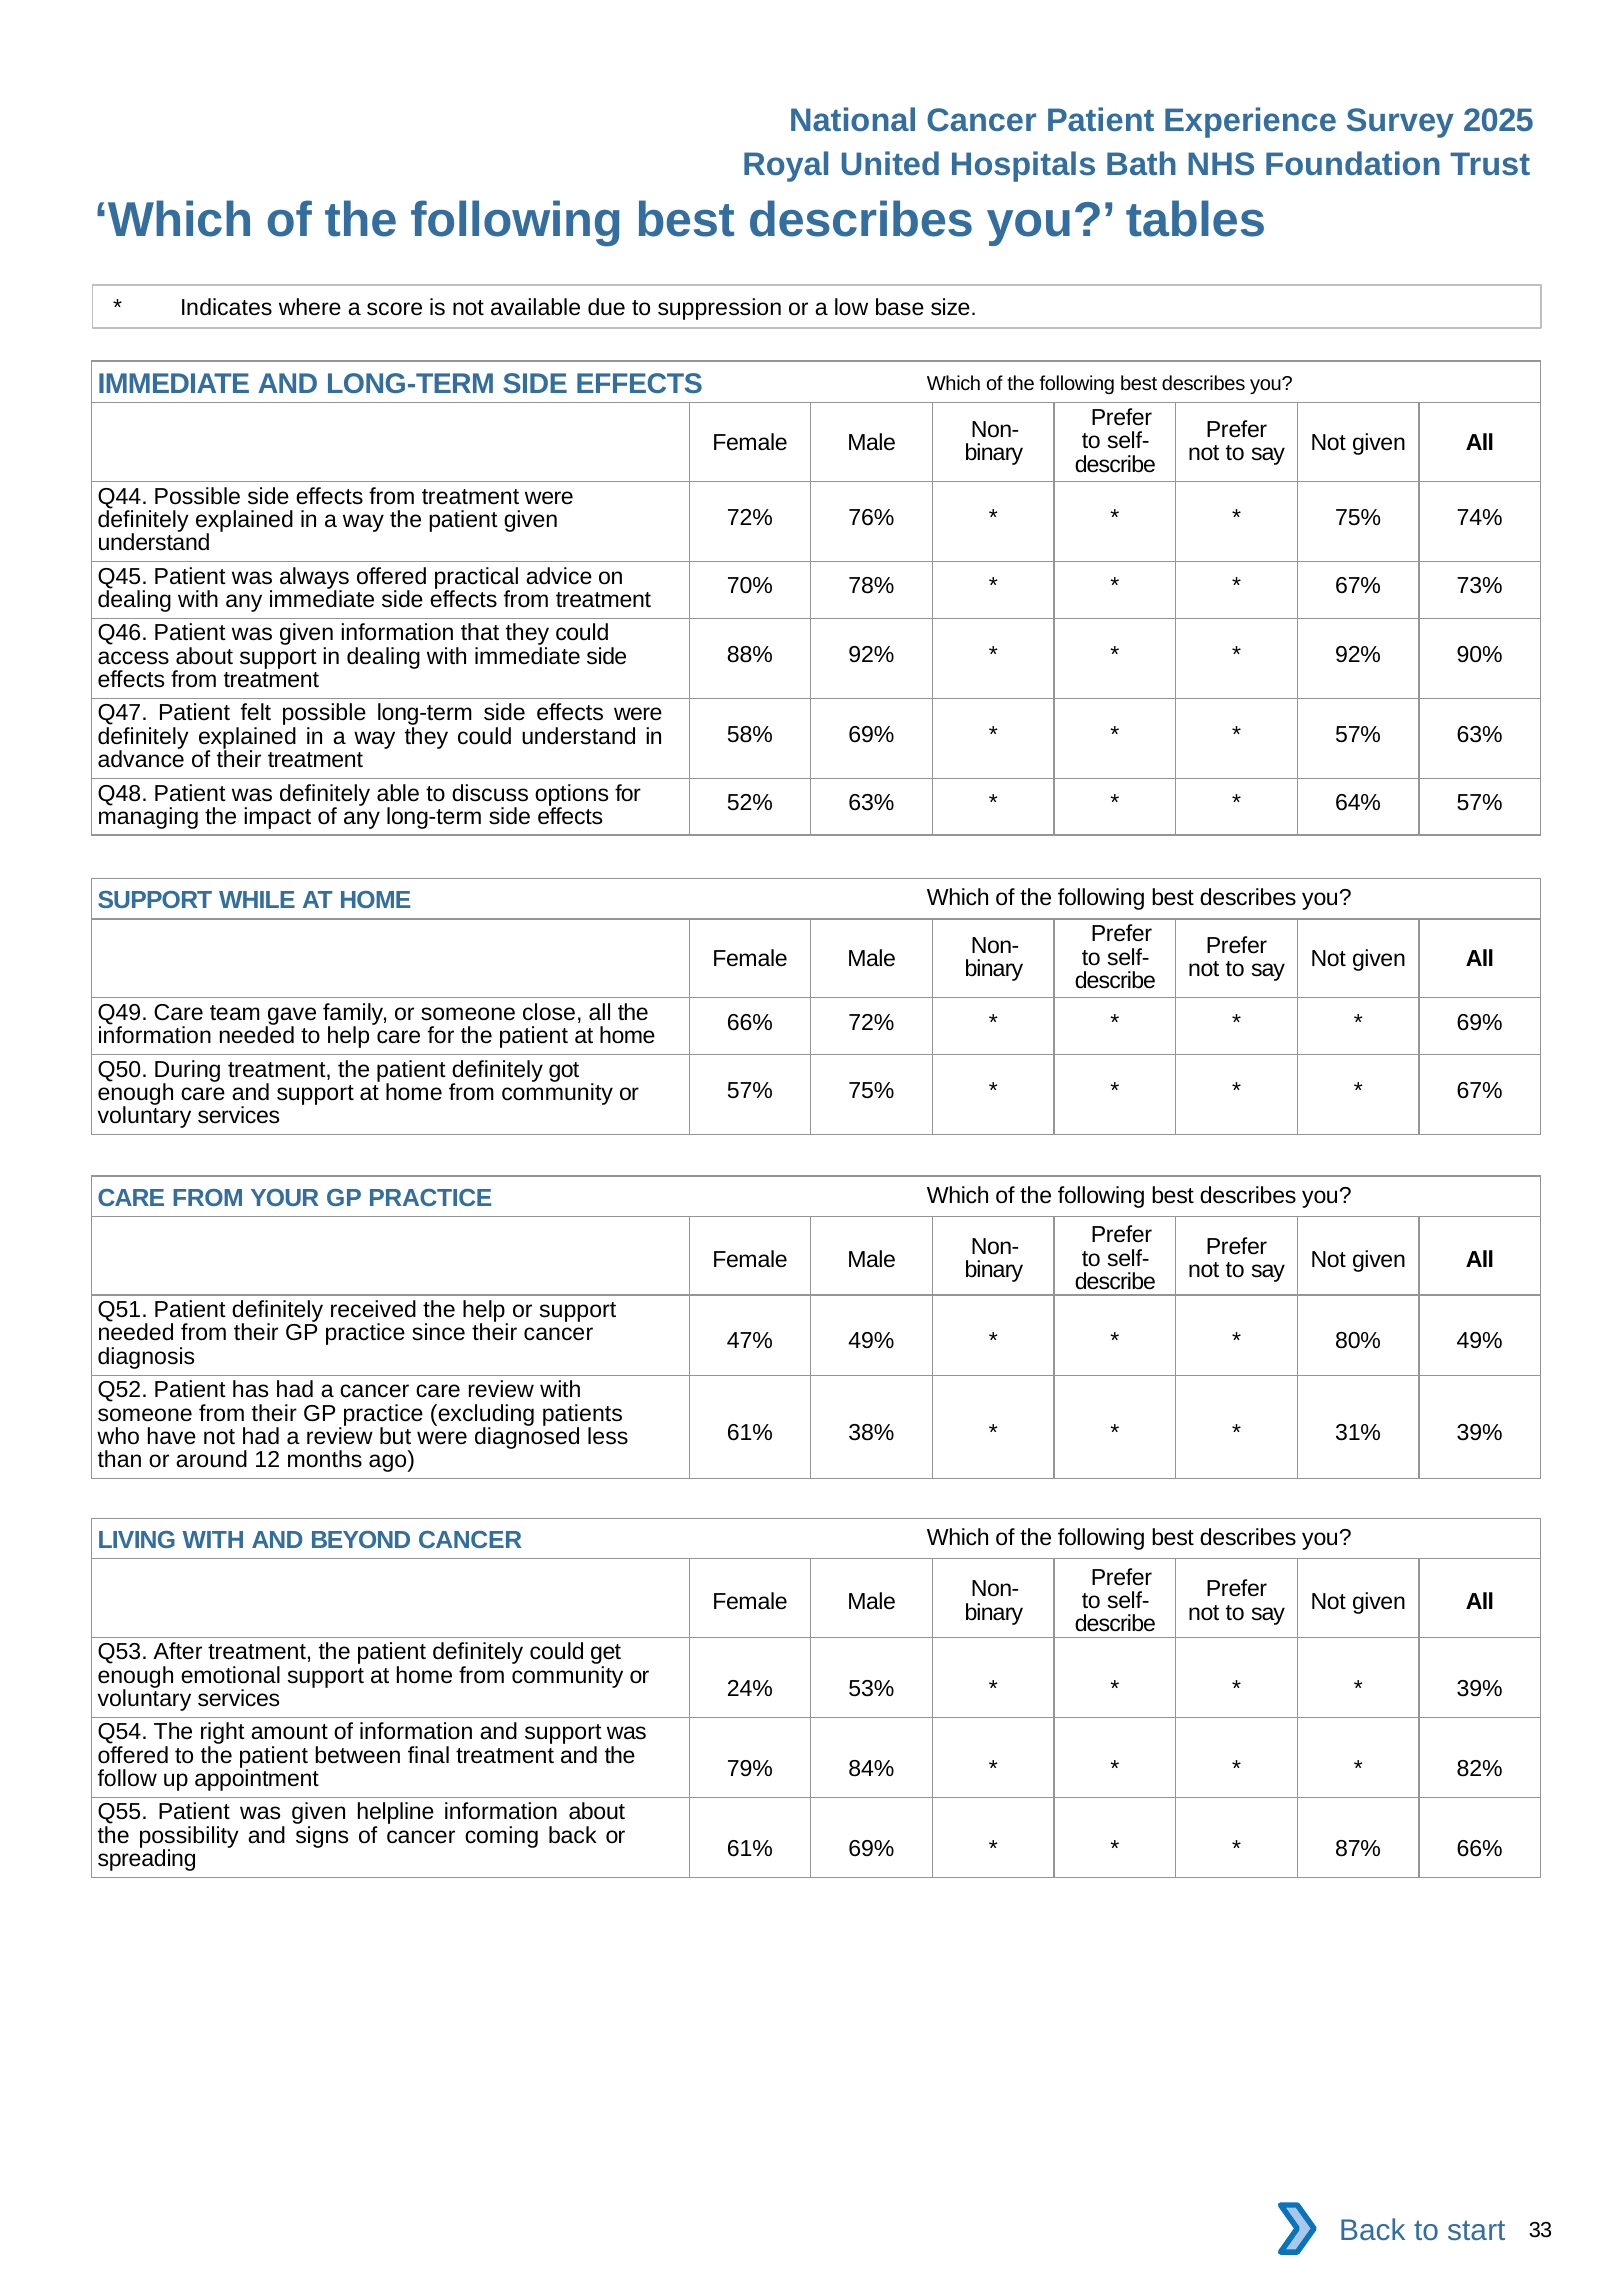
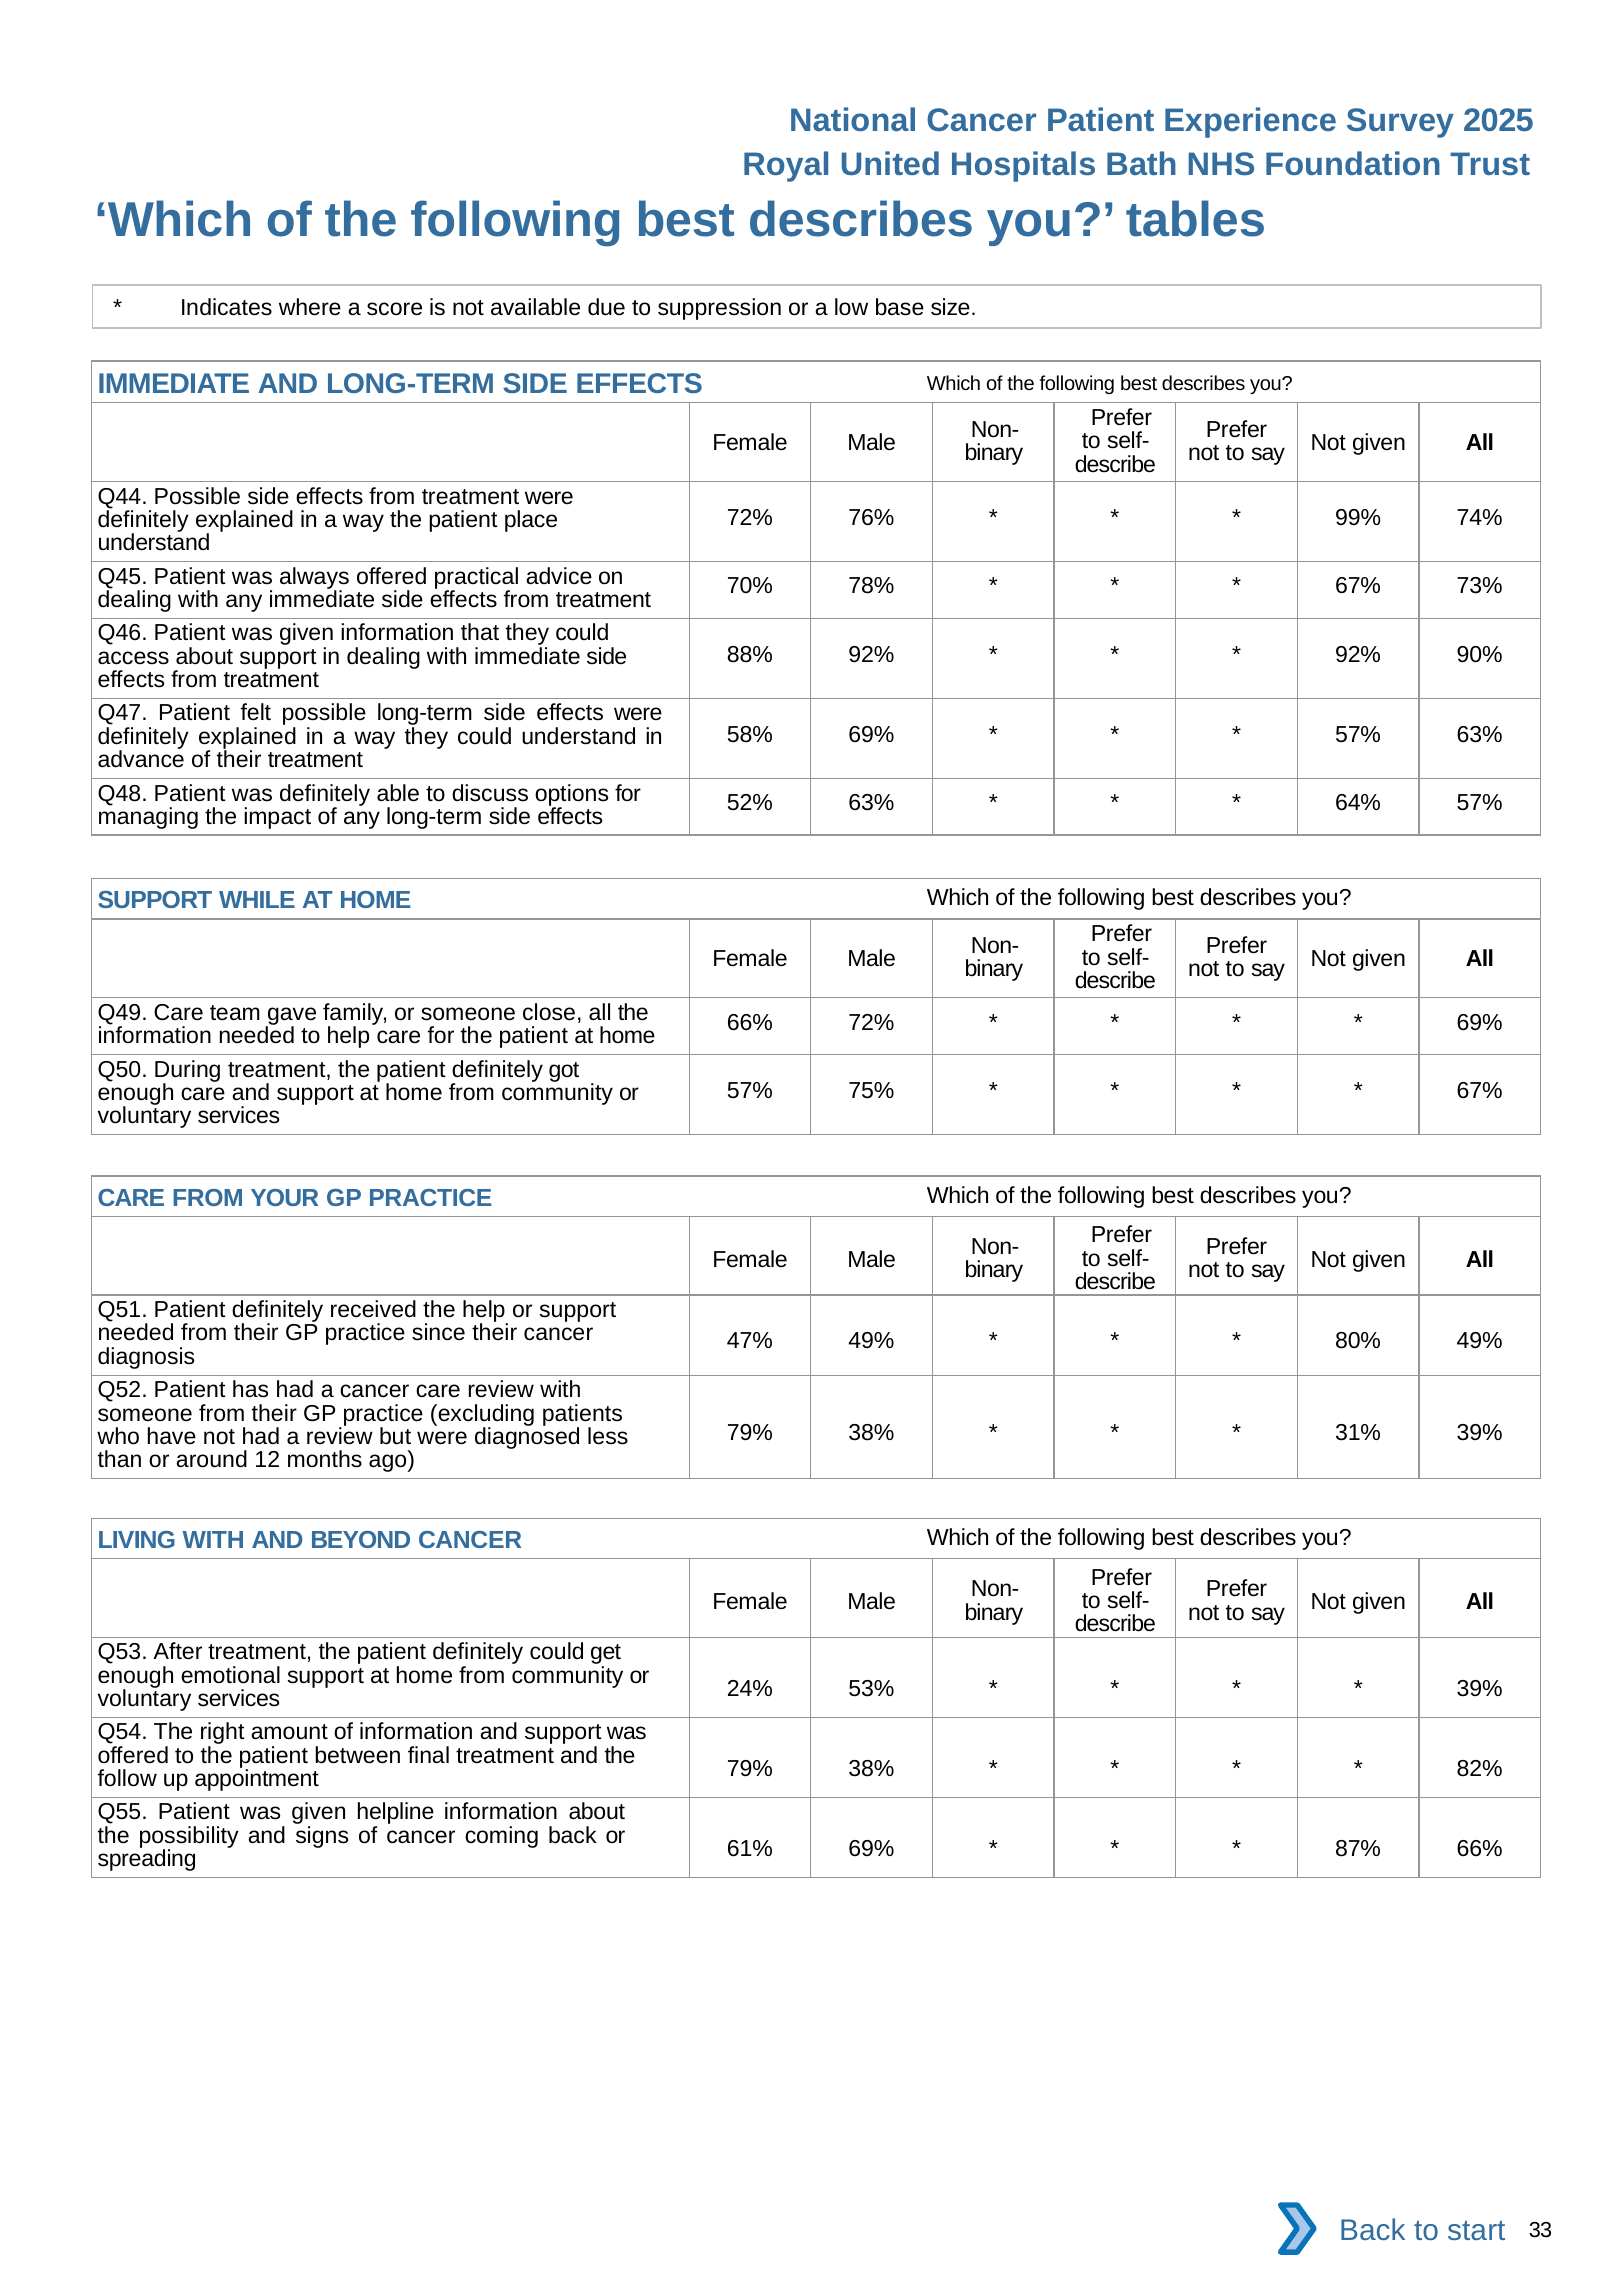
75% at (1358, 518): 75% -> 99%
patient given: given -> place
61% at (750, 1433): 61% -> 79%
appointment 79% 84%: 84% -> 38%
